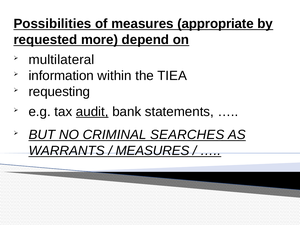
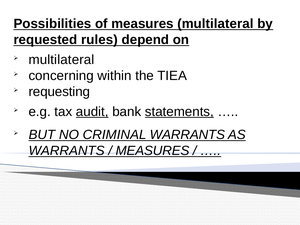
measures appropriate: appropriate -> multilateral
more: more -> rules
information: information -> concerning
statements underline: none -> present
CRIMINAL SEARCHES: SEARCHES -> WARRANTS
